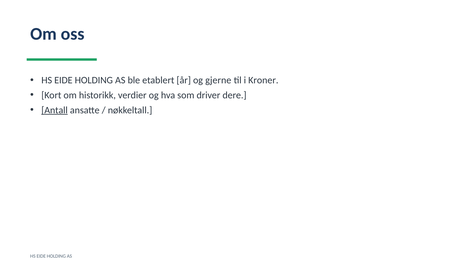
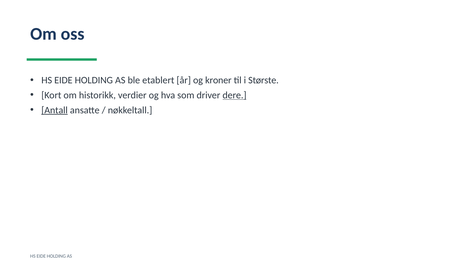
gjerne: gjerne -> kroner
Kroner: Kroner -> Største
dere underline: none -> present
